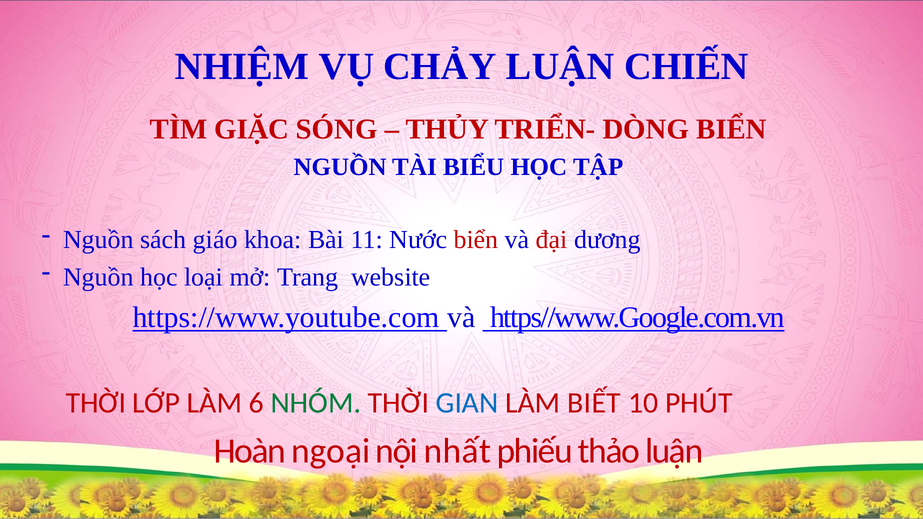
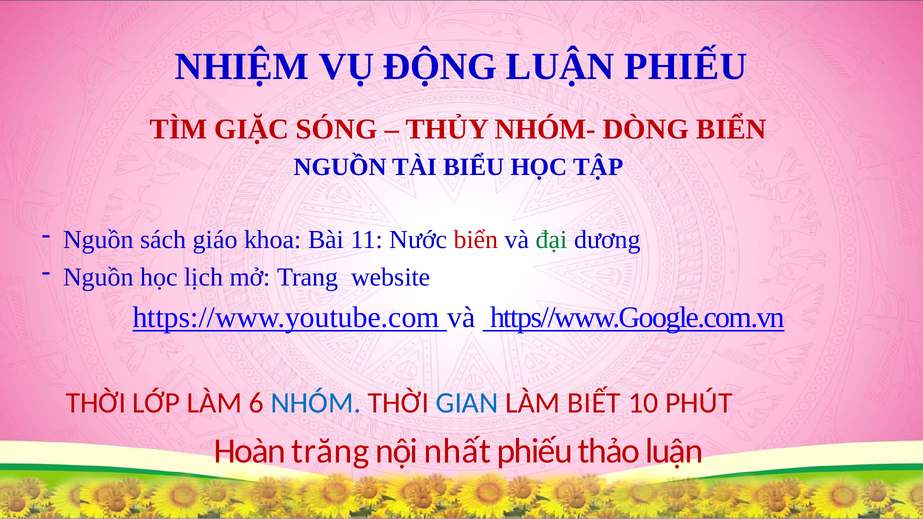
CHẢY: CHẢY -> ĐỘNG
LUẬN CHIẾN: CHIẾN -> PHIẾU
TRIỂN-: TRIỂN- -> NHÓM-
đại colour: red -> green
loại: loại -> lịch
NHÓM colour: green -> blue
ngoại: ngoại -> trăng
